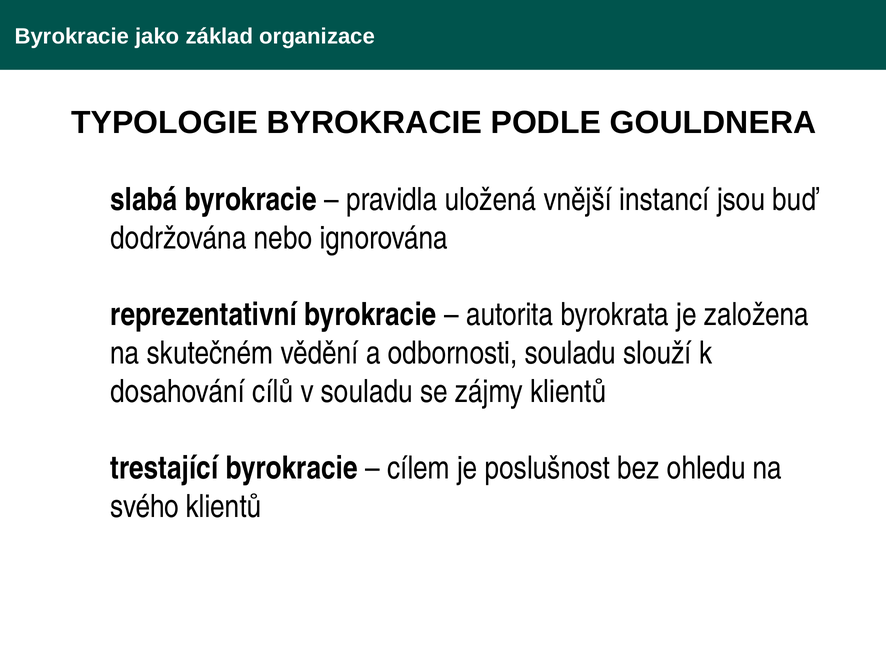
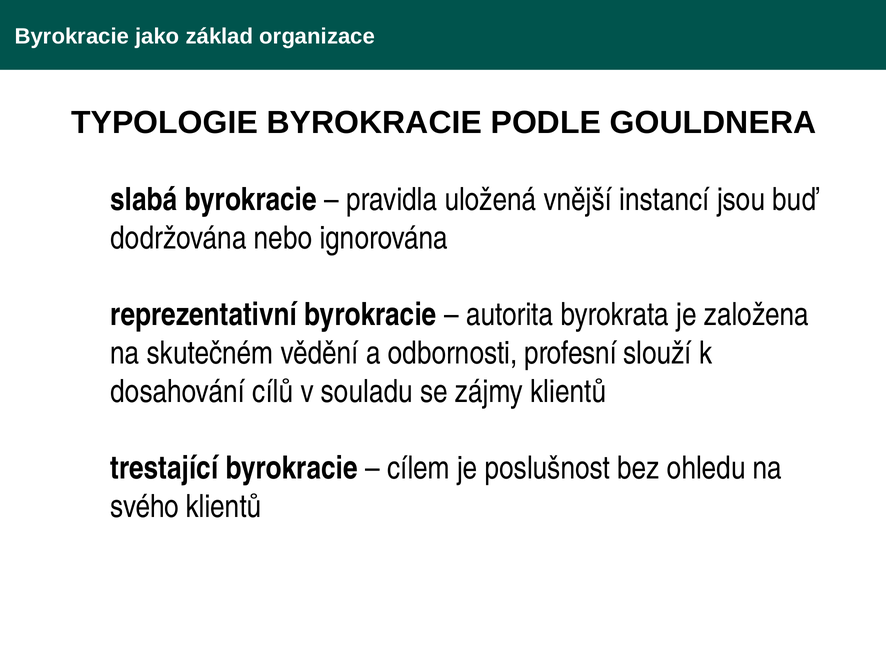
odbornosti souladu: souladu -> profesní
